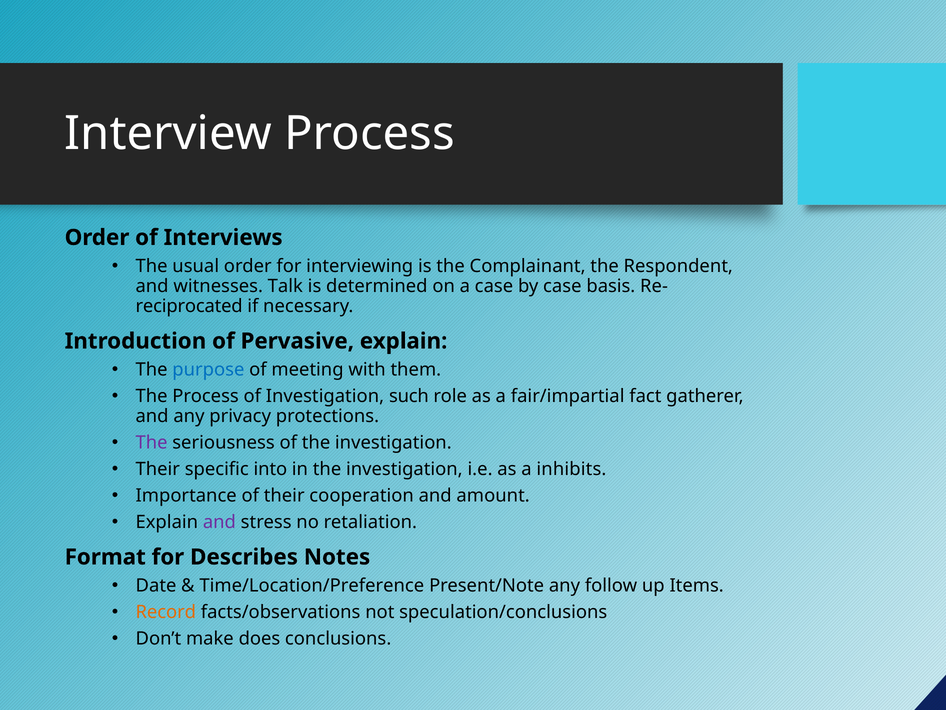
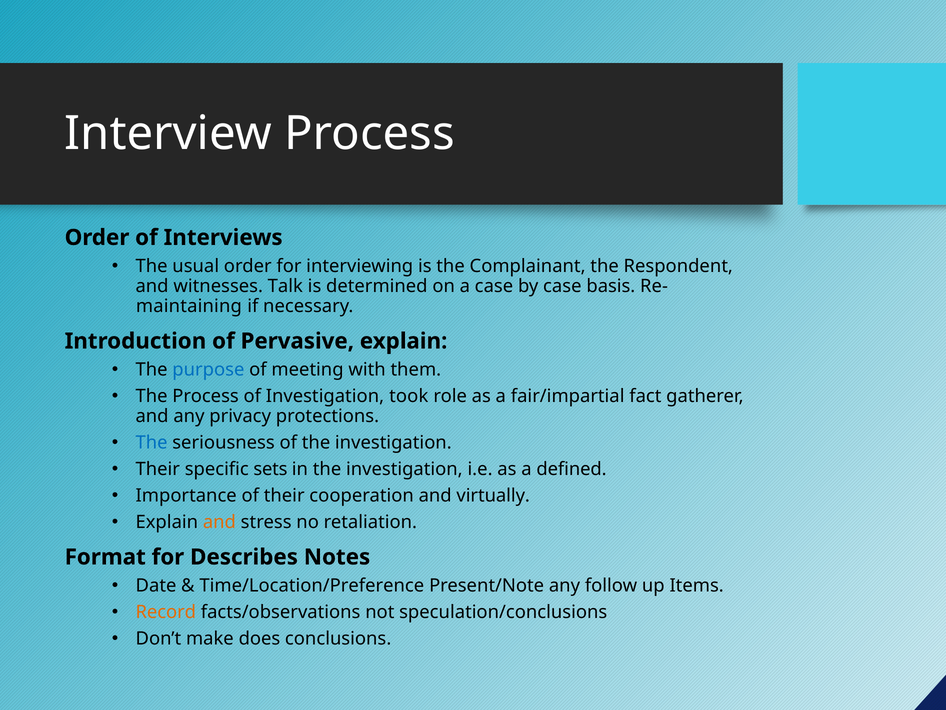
reciprocated: reciprocated -> maintaining
such: such -> took
The at (152, 442) colour: purple -> blue
into: into -> sets
inhibits: inhibits -> defined
amount: amount -> virtually
and at (219, 522) colour: purple -> orange
